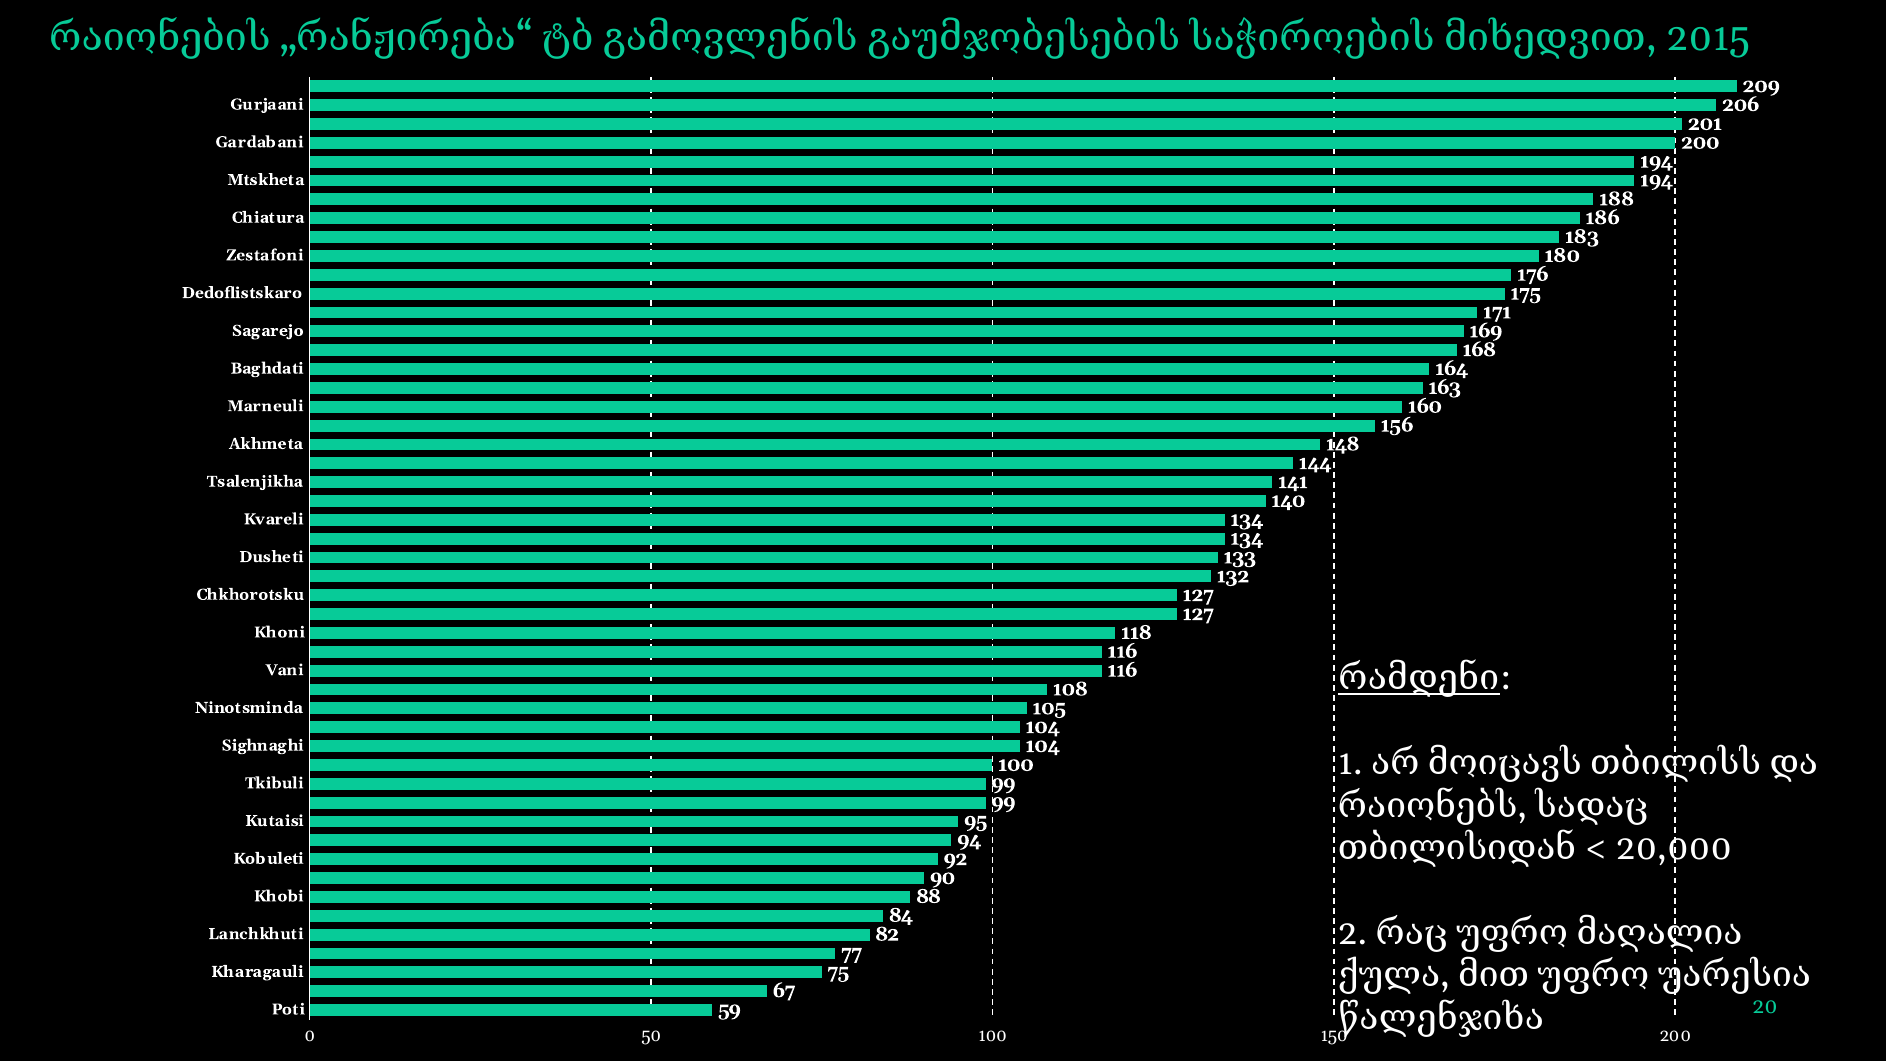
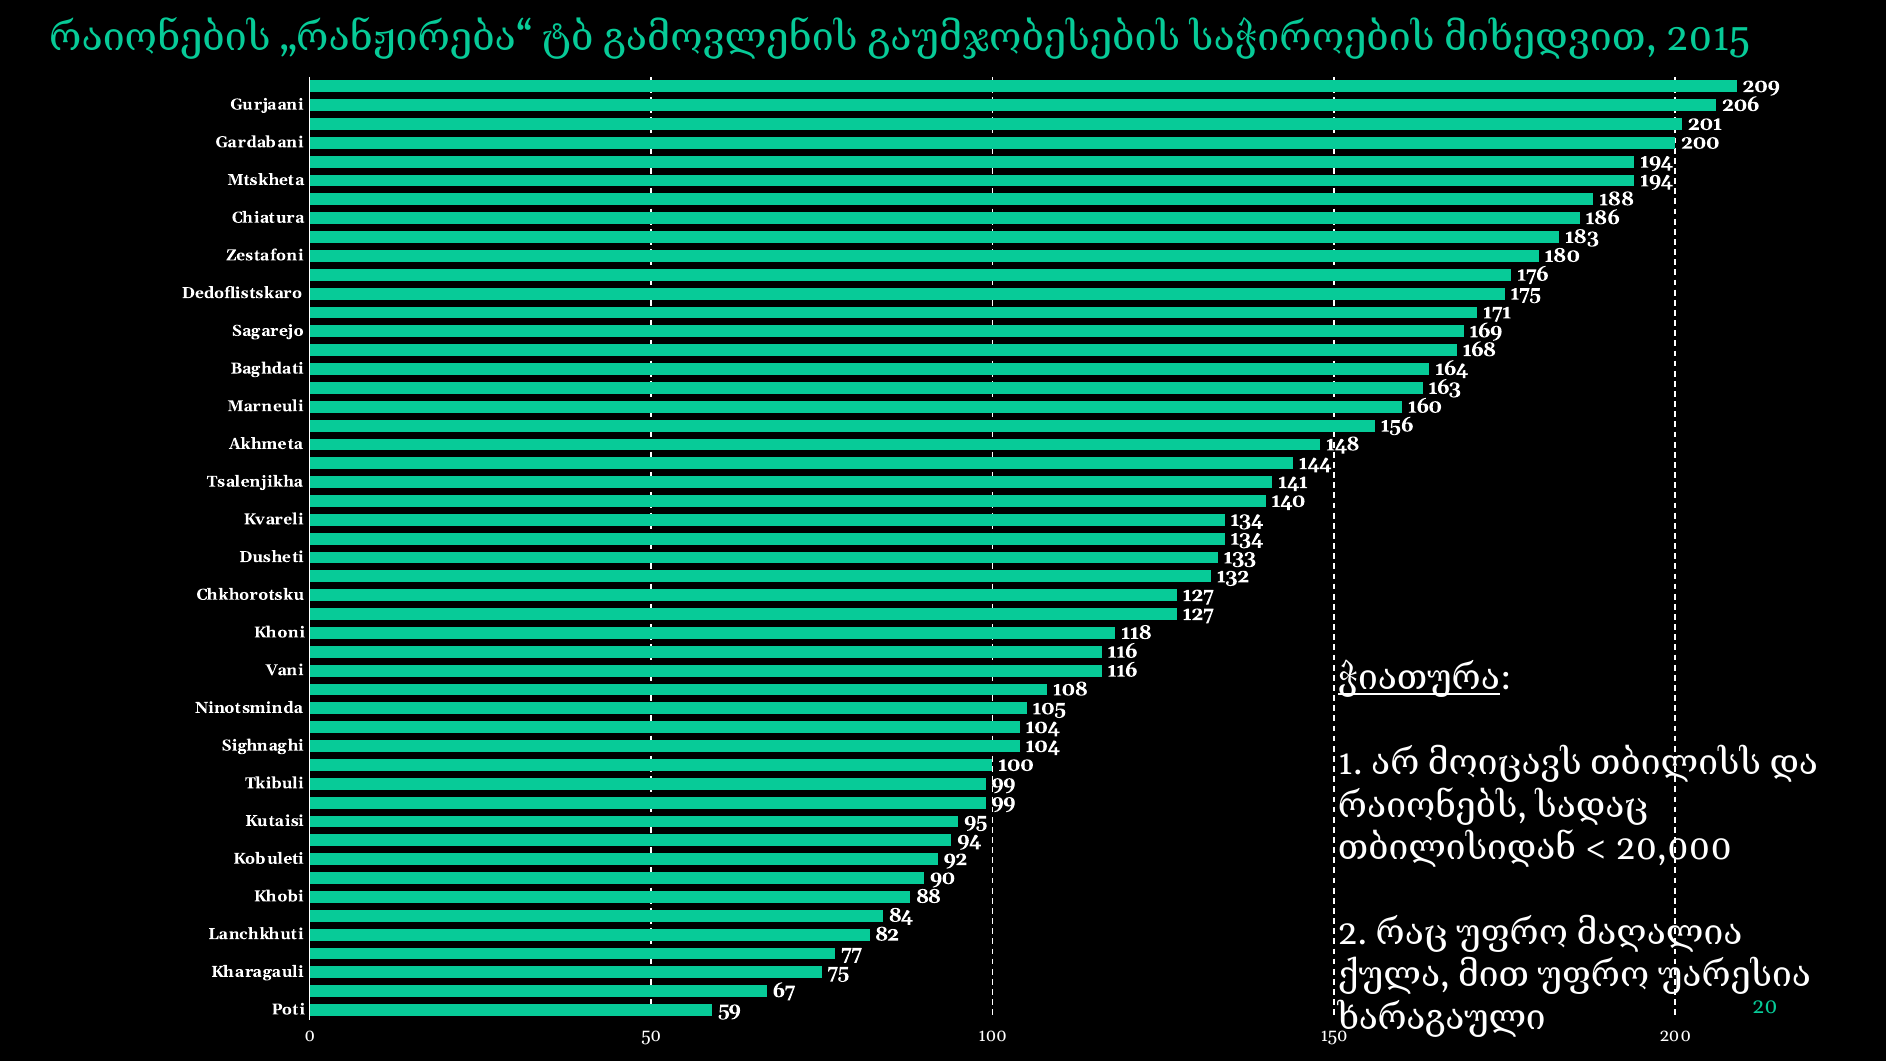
რამდენი: რამდენი -> ჭიათურა
წალენჯიხა: წალენჯიხა -> ხარაგაული
